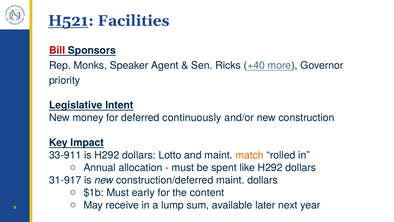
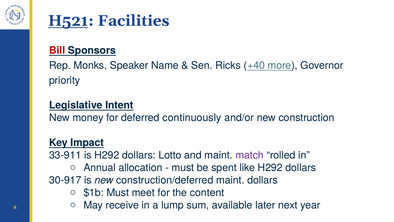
Agent: Agent -> Name
match colour: orange -> purple
31-917: 31-917 -> 30-917
early: early -> meet
